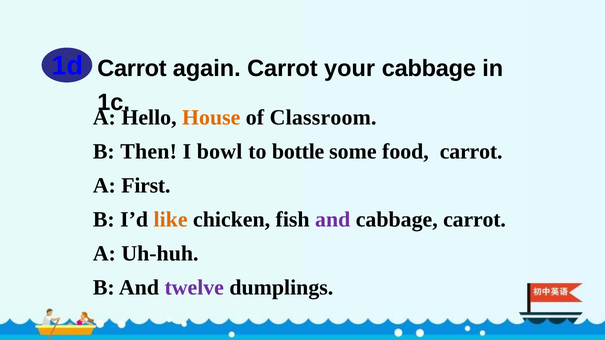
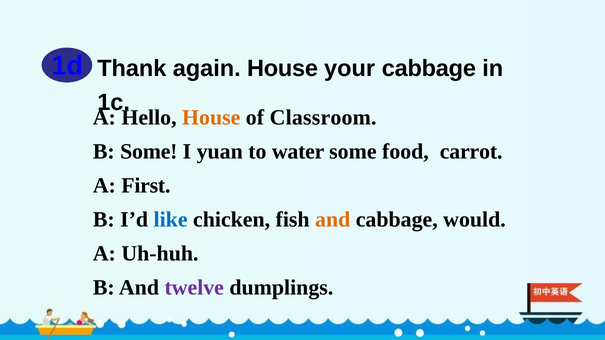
Carrot at (132, 69): Carrot -> Thank
again Carrot: Carrot -> House
B Then: Then -> Some
bowl: bowl -> yuan
bottle: bottle -> water
like colour: orange -> blue
and at (333, 220) colour: purple -> orange
cabbage carrot: carrot -> would
